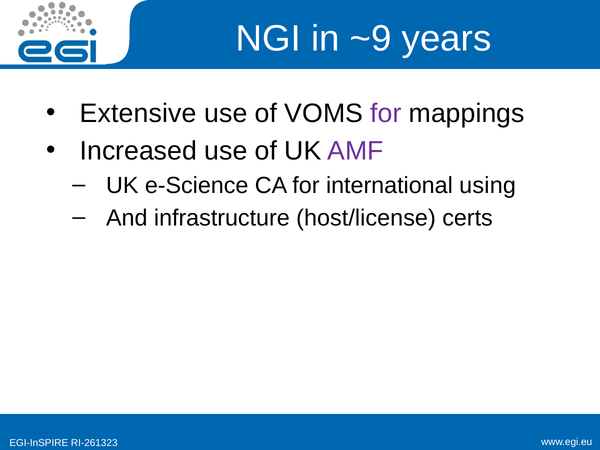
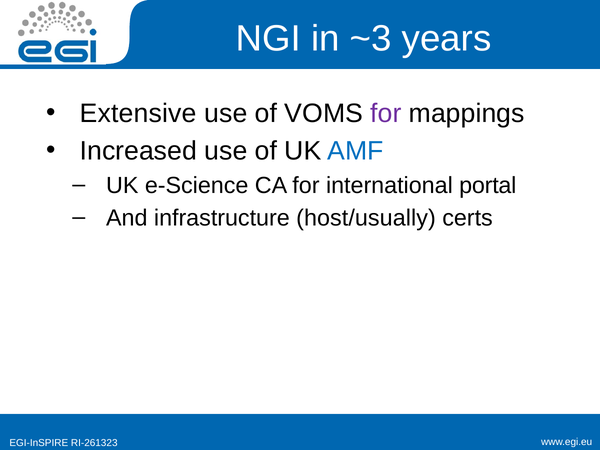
~9: ~9 -> ~3
AMF colour: purple -> blue
using: using -> portal
host/license: host/license -> host/usually
